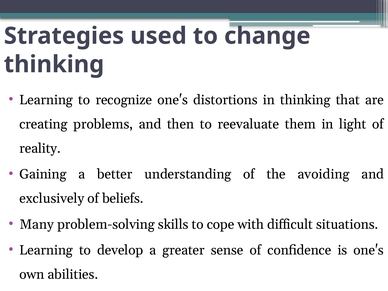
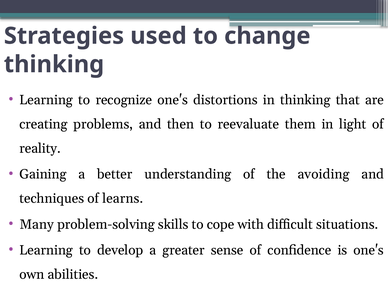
exclusively: exclusively -> techniques
beliefs: beliefs -> learns
